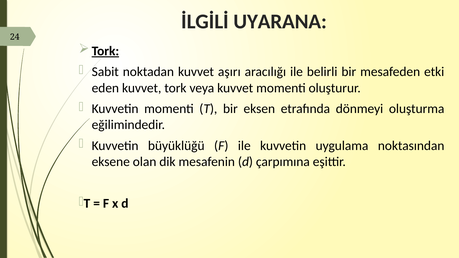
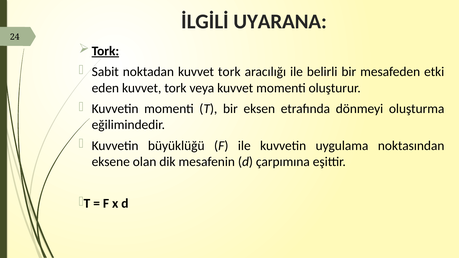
noktadan kuvvet aşırı: aşırı -> tork
